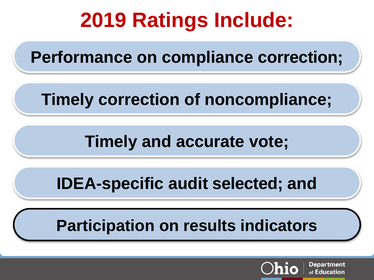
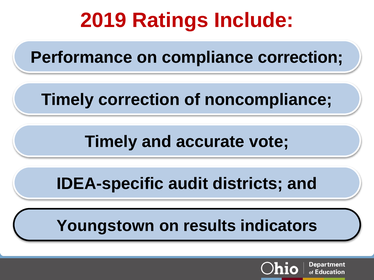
selected: selected -> districts
Participation: Participation -> Youngstown
